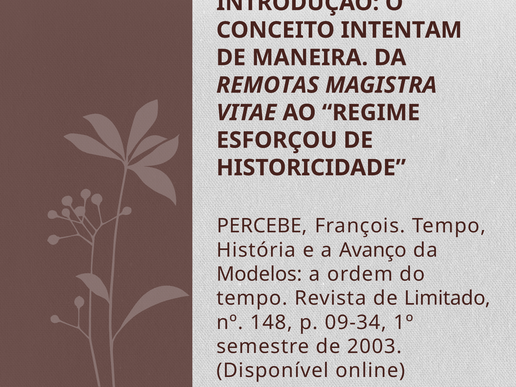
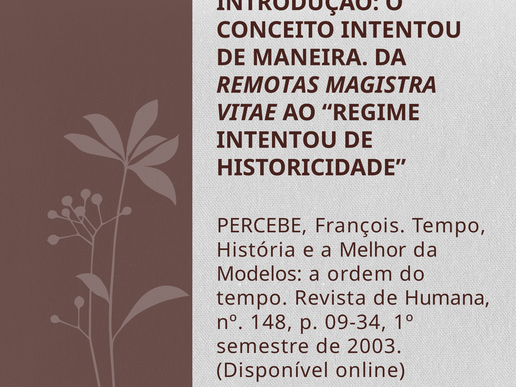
CONCEITO INTENTAM: INTENTAM -> INTENTOU
ESFORÇOU at (277, 140): ESFORÇOU -> INTENTOU
Avanço: Avanço -> Melhor
Limitado: Limitado -> Humana
